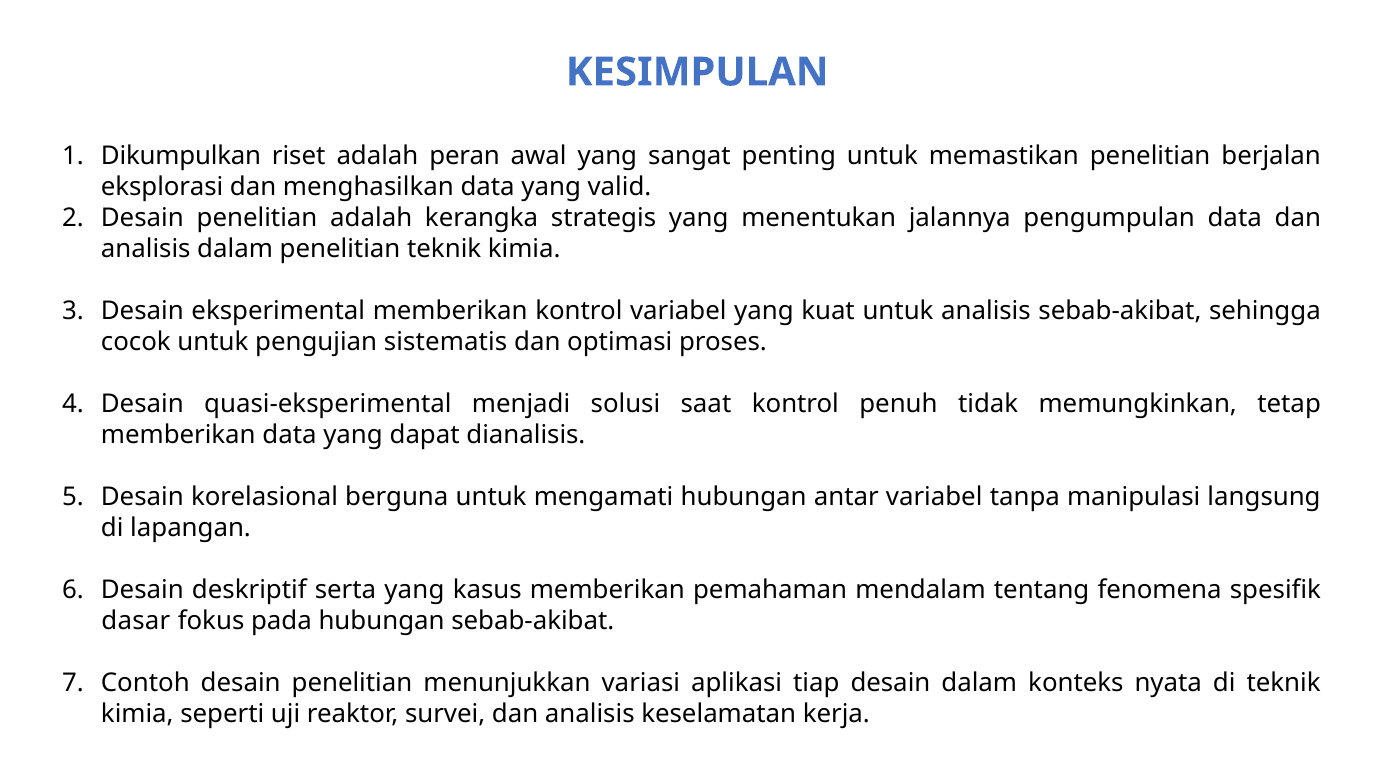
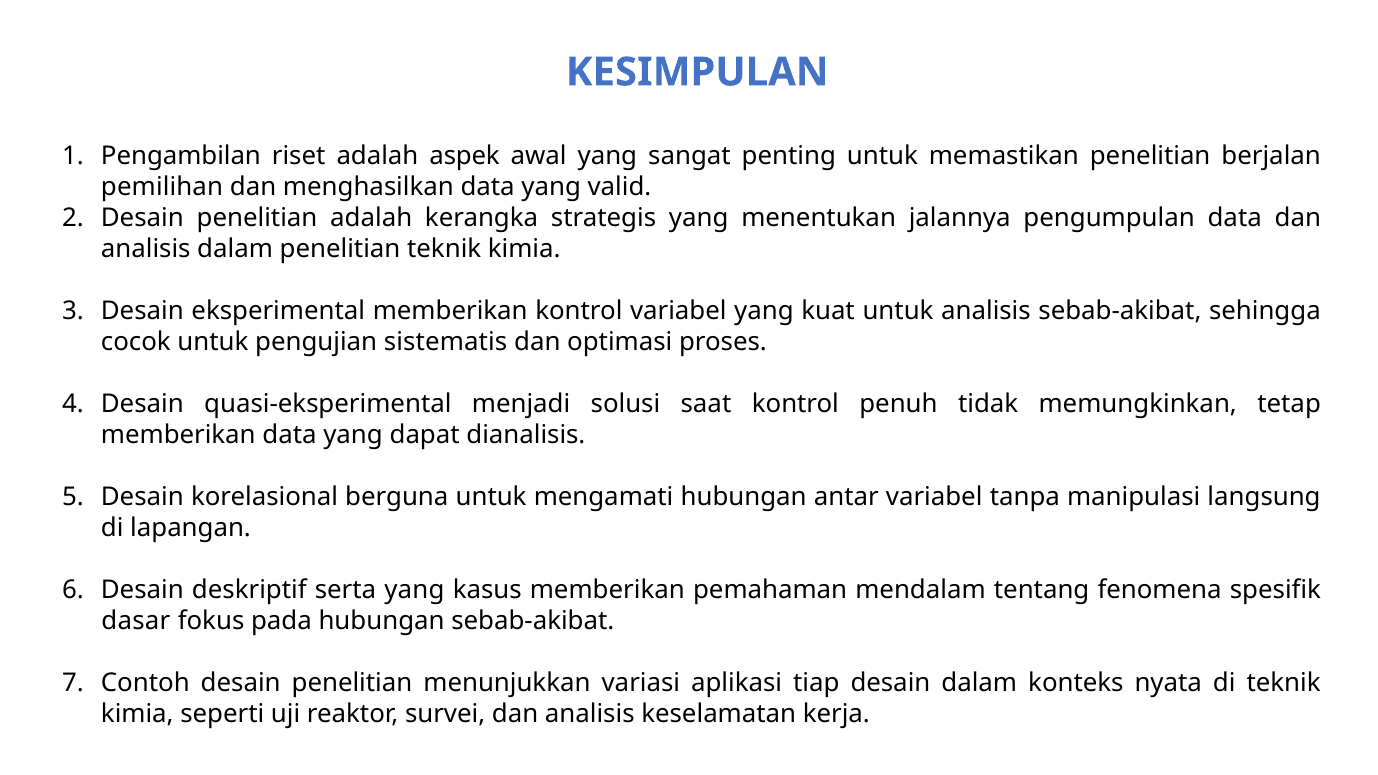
Dikumpulkan: Dikumpulkan -> Pengambilan
peran: peran -> aspek
eksplorasi: eksplorasi -> pemilihan
